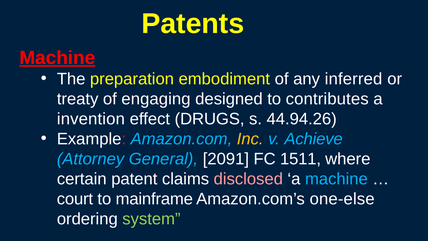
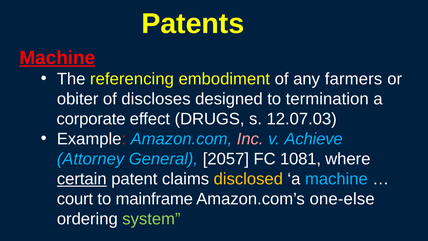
preparation: preparation -> referencing
inferred: inferred -> farmers
treaty: treaty -> obiter
engaging: engaging -> discloses
contributes: contributes -> termination
invention: invention -> corporate
44.94.26: 44.94.26 -> 12.07.03
Inc colour: yellow -> pink
2091: 2091 -> 2057
1511: 1511 -> 1081
certain underline: none -> present
disclosed colour: pink -> yellow
